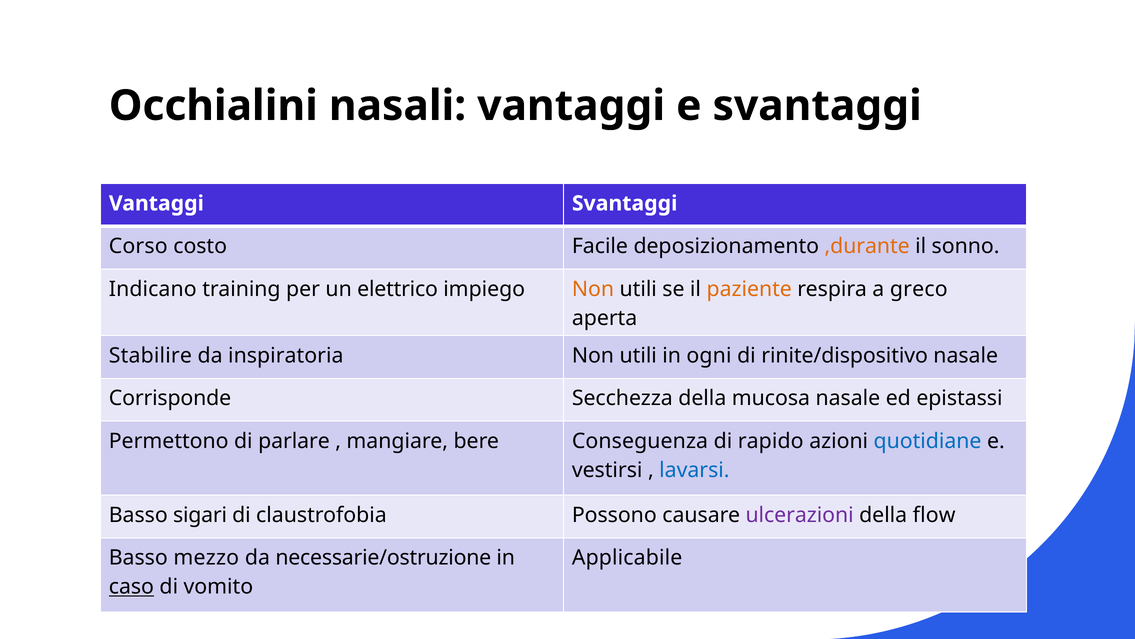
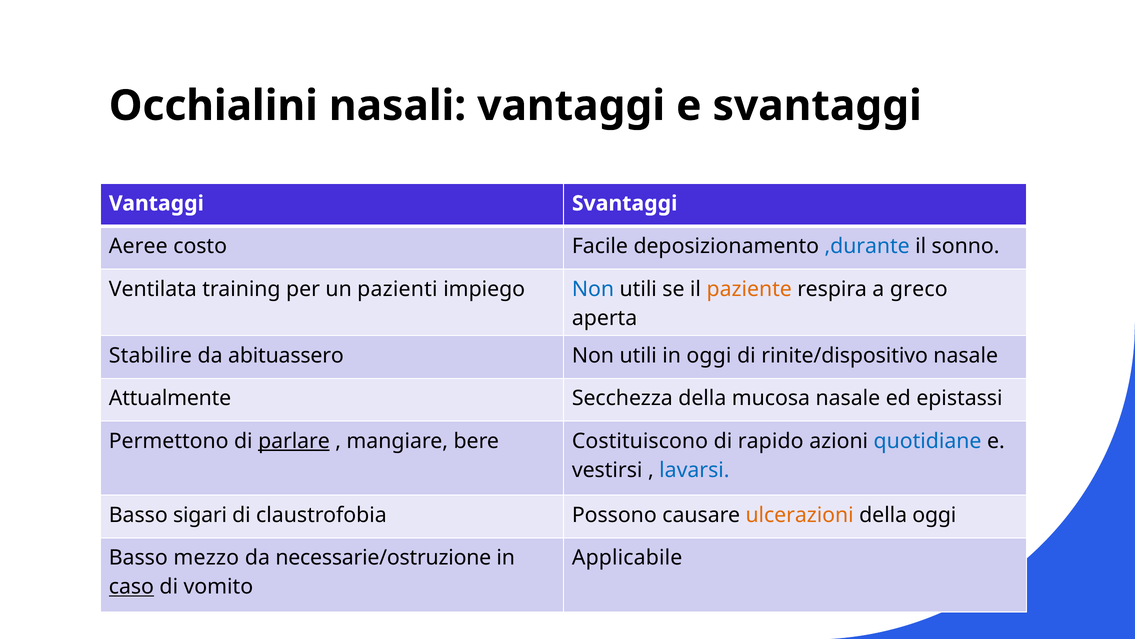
Corso: Corso -> Aeree
,durante colour: orange -> blue
Indicano: Indicano -> Ventilata
elettrico: elettrico -> pazienti
Non at (593, 289) colour: orange -> blue
inspiratoria: inspiratoria -> abituassero
in ogni: ogni -> oggi
Corrisponde: Corrisponde -> Attualmente
parlare underline: none -> present
Conseguenza: Conseguenza -> Costituiscono
ulcerazioni colour: purple -> orange
della flow: flow -> oggi
